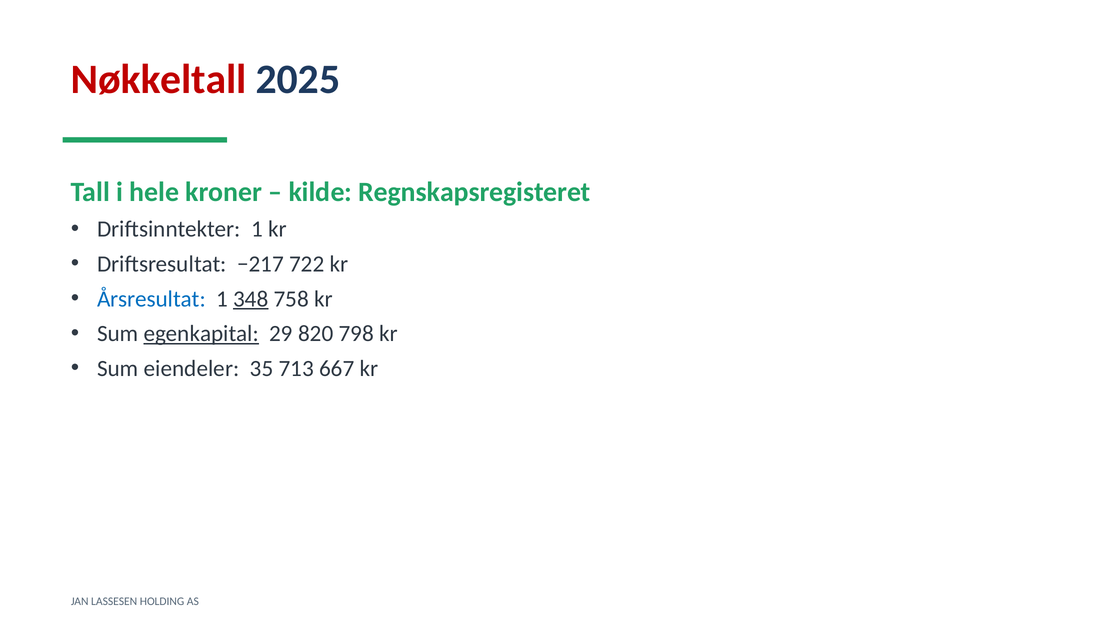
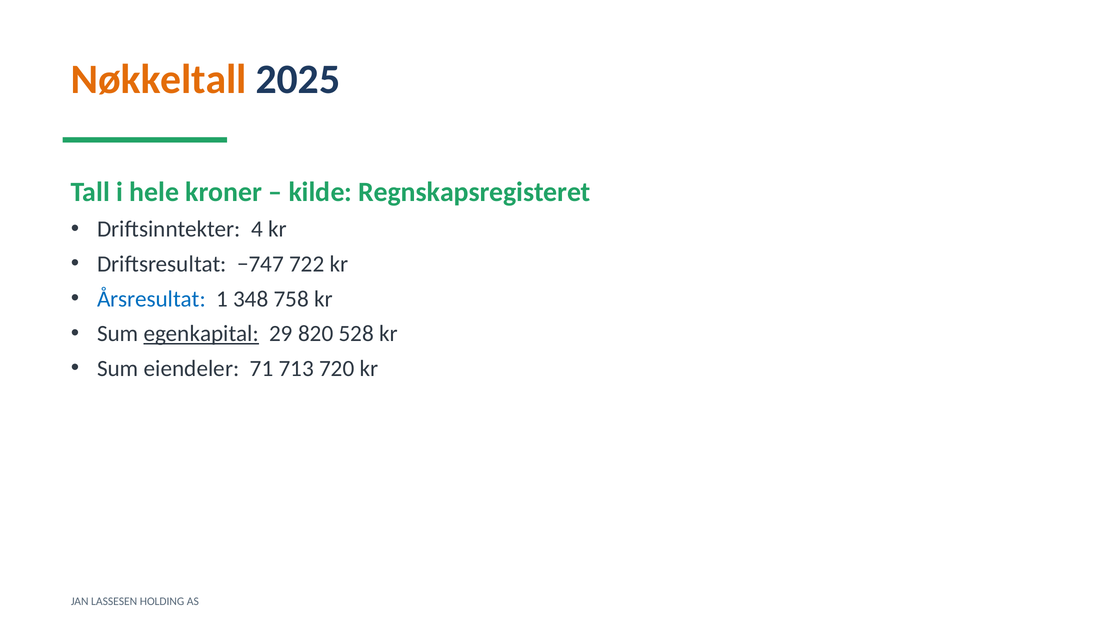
Nøkkeltall colour: red -> orange
Driftsinntekter 1: 1 -> 4
−217: −217 -> −747
348 underline: present -> none
798: 798 -> 528
35: 35 -> 71
667: 667 -> 720
